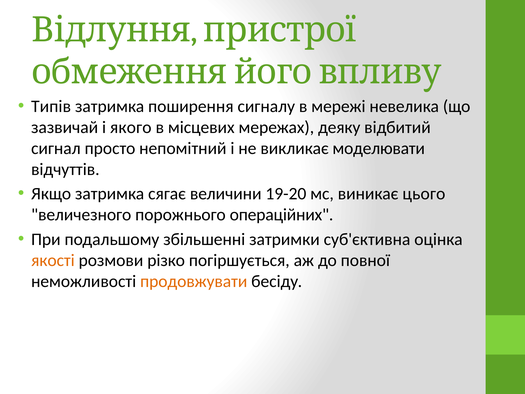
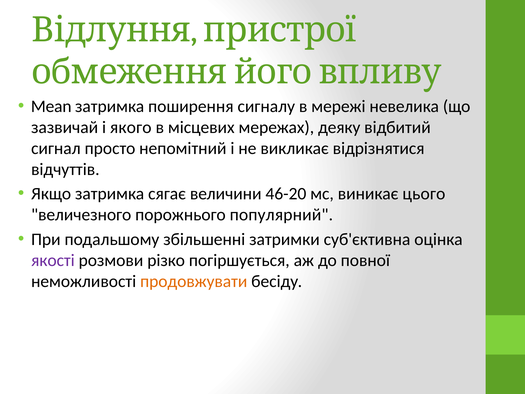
Типів: Типів -> Mean
моделювати: моделювати -> відрізнятися
19-20: 19-20 -> 46-20
операційних: операційних -> популярний
якості colour: orange -> purple
